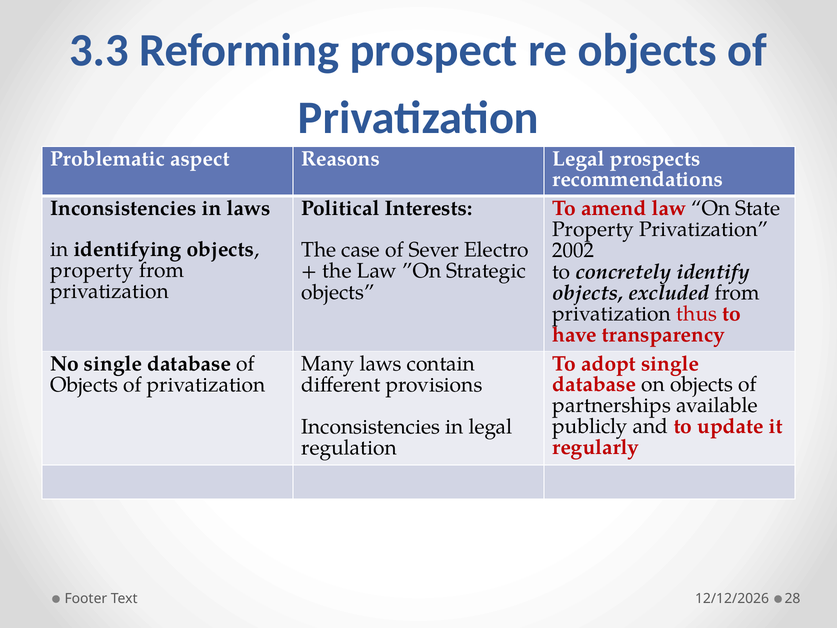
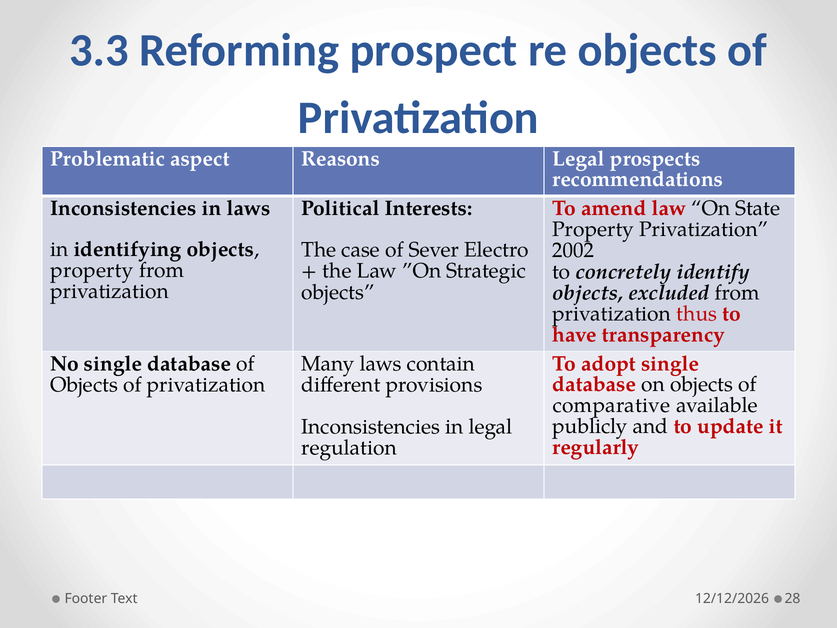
partnerships: partnerships -> comparative
